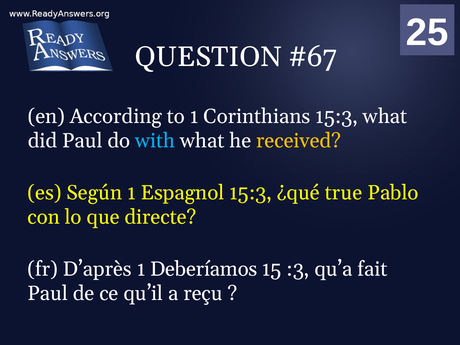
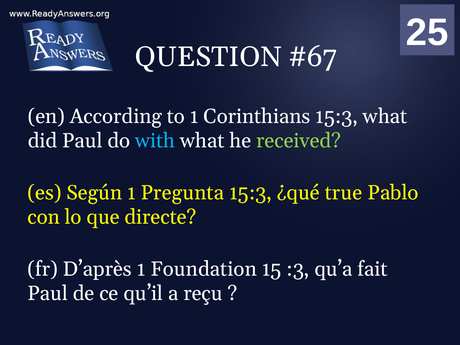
received colour: yellow -> light green
Espagnol: Espagnol -> Pregunta
Deberíamos: Deberíamos -> Foundation
